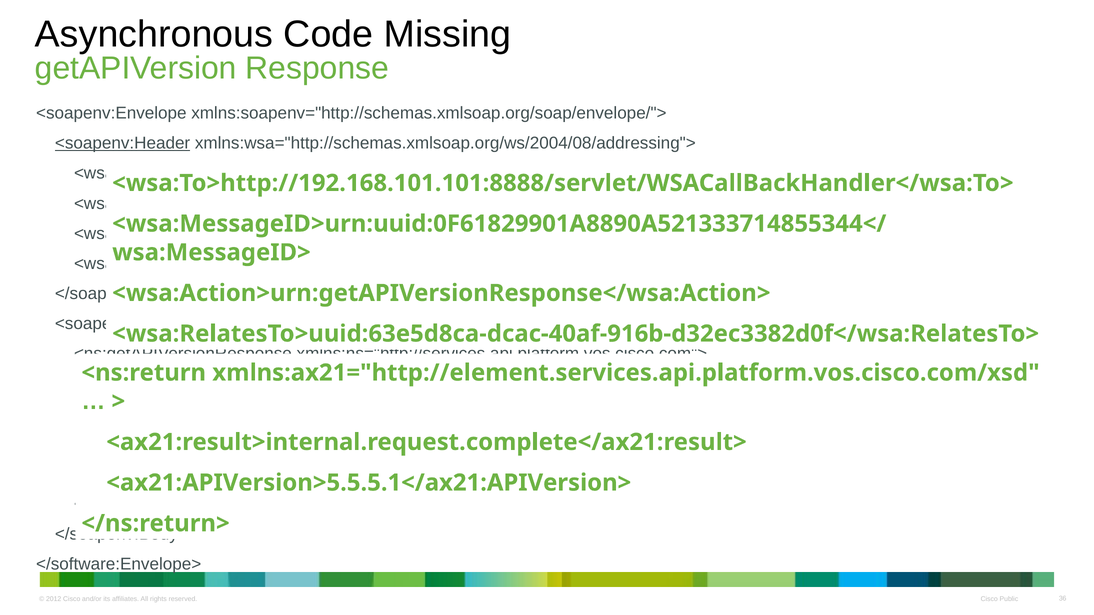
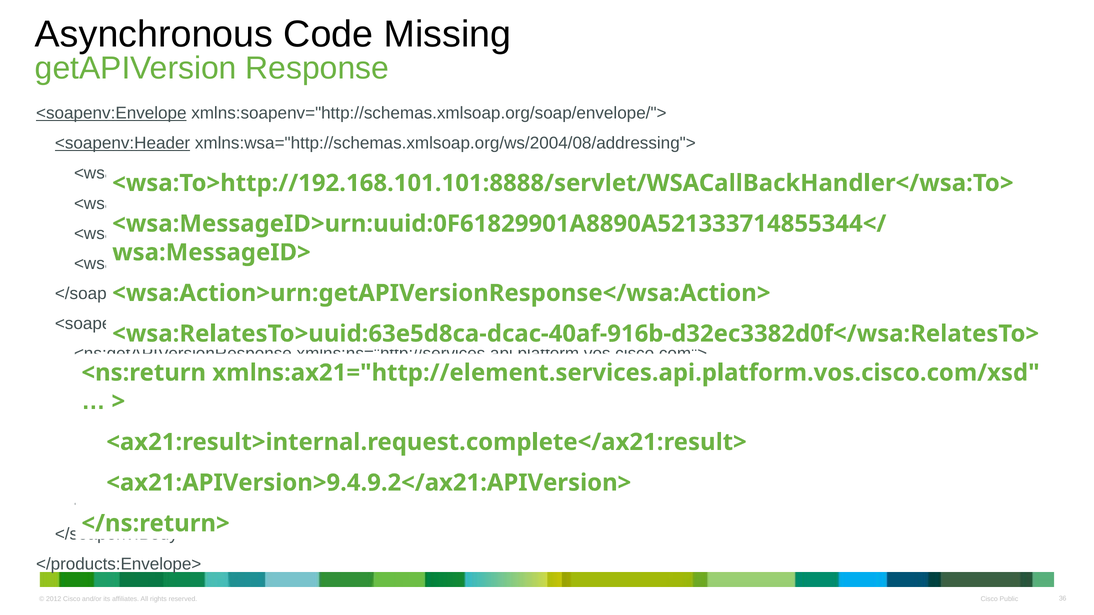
<soapenv:Envelope underline: none -> present
<ax21:APIVersion>5.5.5.1</ax21:APIVersion>: <ax21:APIVersion>5.5.5.1</ax21:APIVersion> -> <ax21:APIVersion>9.4.9.2</ax21:APIVersion>
</software:Envelope>: </software:Envelope> -> </products:Envelope>
